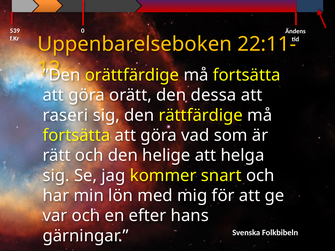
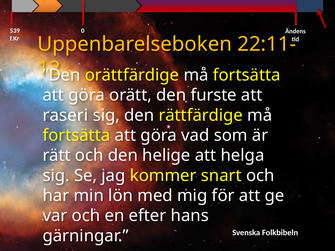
dessa: dessa -> furste
